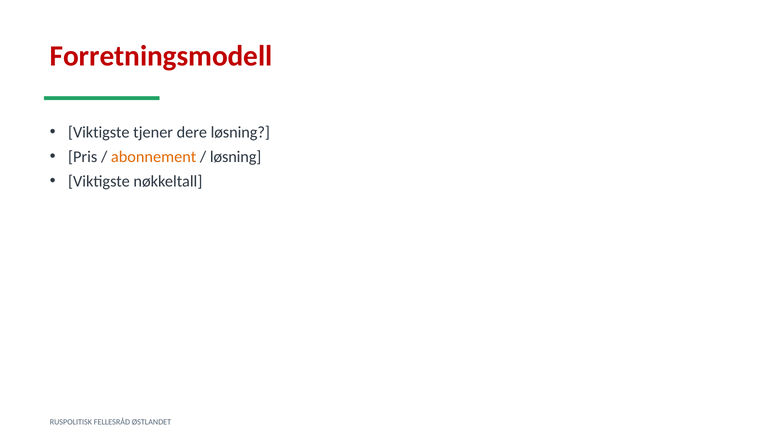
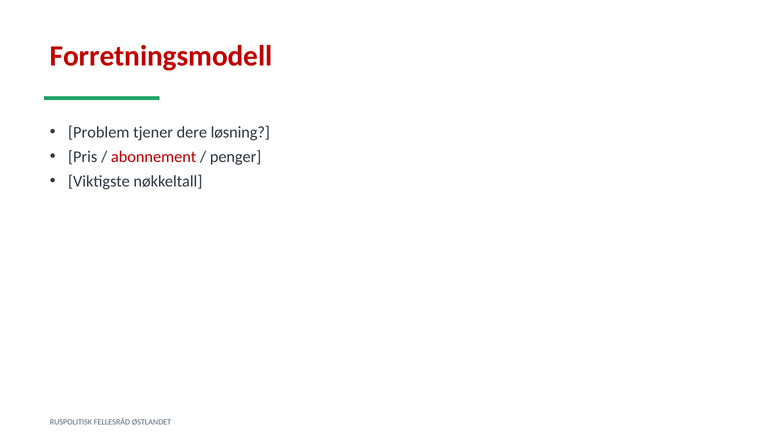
Viktigste at (99, 132): Viktigste -> Problem
abonnement colour: orange -> red
løsning at (236, 157): løsning -> penger
